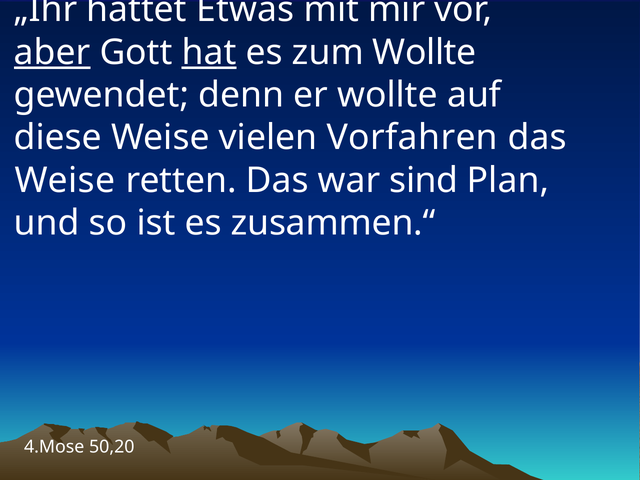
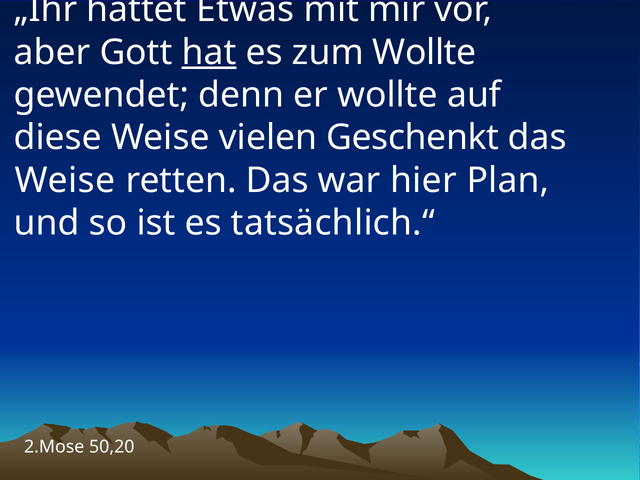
aber underline: present -> none
Vorfahren: Vorfahren -> Geschenkt
sind: sind -> hier
zusammen.“: zusammen.“ -> tatsächlich.“
4.Mose: 4.Mose -> 2.Mose
